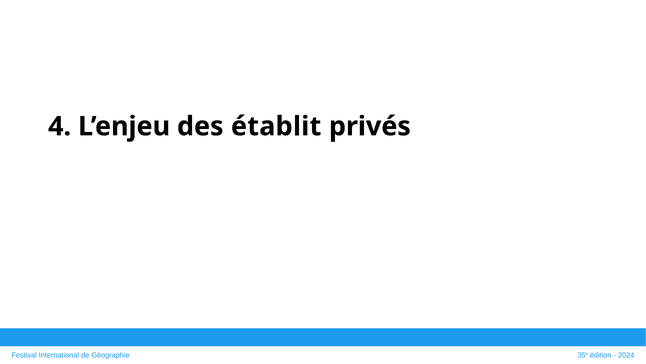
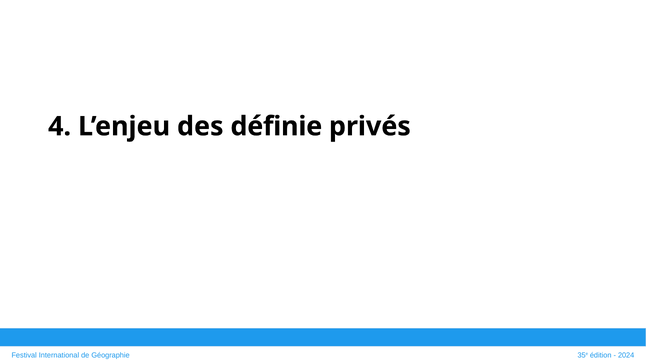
établit: établit -> définie
